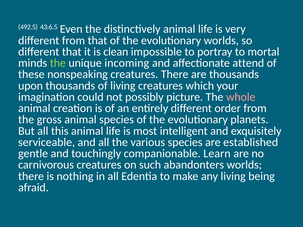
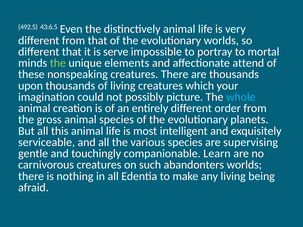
clean: clean -> serve
incoming: incoming -> elements
whole colour: pink -> light blue
established: established -> supervising
